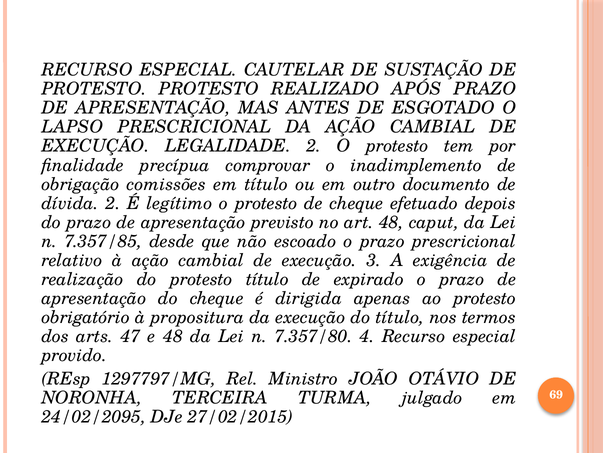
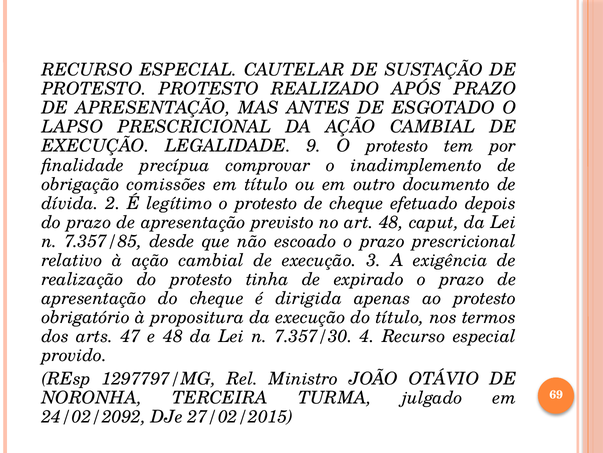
LEGALIDADE 2: 2 -> 9
protesto título: título -> tinha
7.357/80: 7.357/80 -> 7.357/30
24/02/2095: 24/02/2095 -> 24/02/2092
